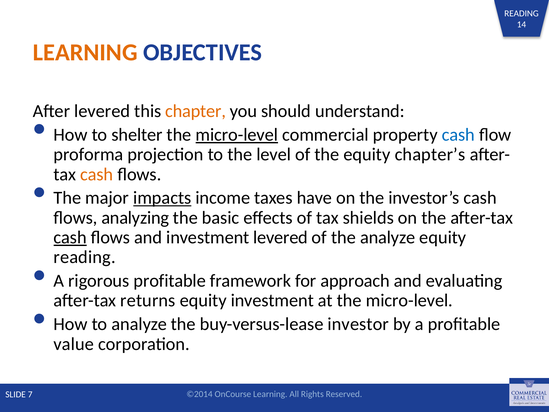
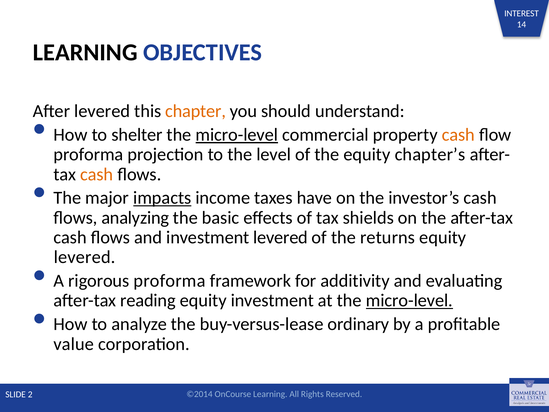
READING at (521, 13): READING -> INTEREST
LEARNING at (85, 52) colour: orange -> black
cash at (458, 135) colour: blue -> orange
cash at (70, 237) underline: present -> none
the analyze: analyze -> returns
reading at (85, 257): reading -> levered
rigorous profitable: profitable -> proforma
approach: approach -> additivity
returns: returns -> reading
micro-level at (409, 300) underline: none -> present
investor: investor -> ordinary
7: 7 -> 2
